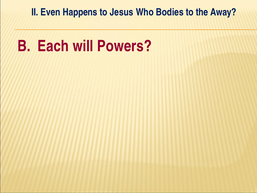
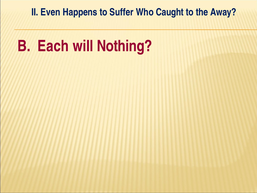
Jesus: Jesus -> Suffer
Bodies: Bodies -> Caught
Powers: Powers -> Nothing
